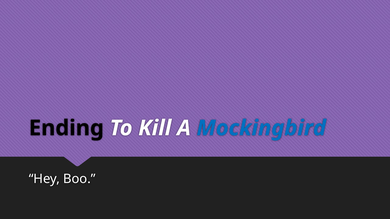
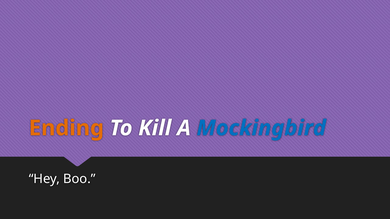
Ending colour: black -> orange
